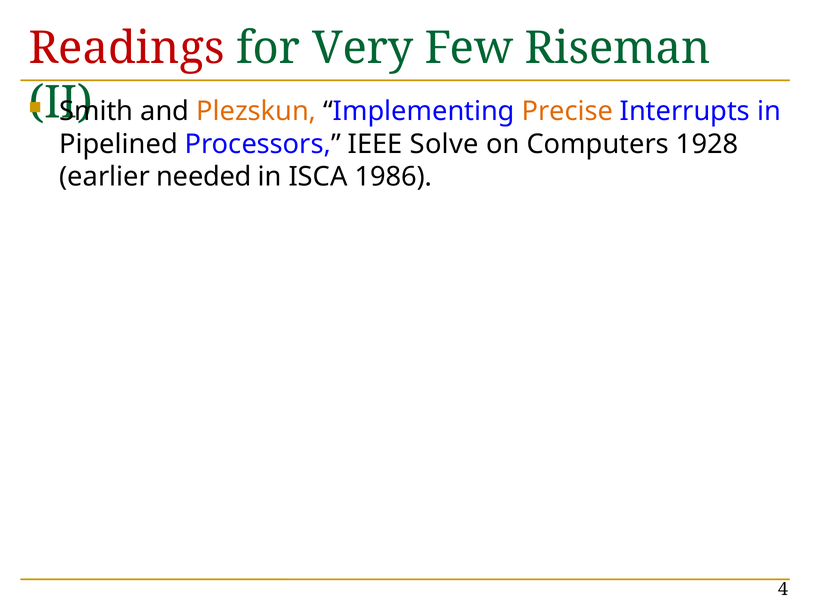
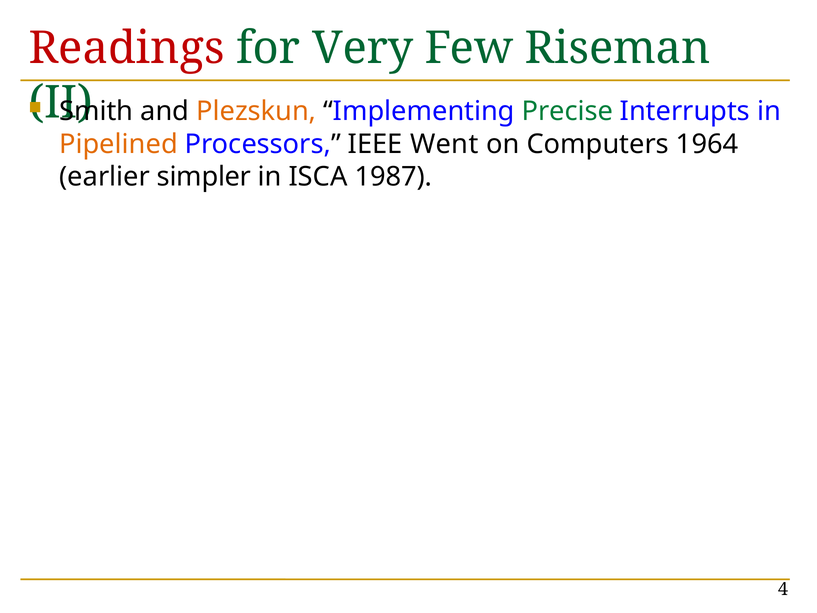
Precise colour: orange -> green
Pipelined colour: black -> orange
Solve: Solve -> Went
1928: 1928 -> 1964
needed: needed -> simpler
1986: 1986 -> 1987
